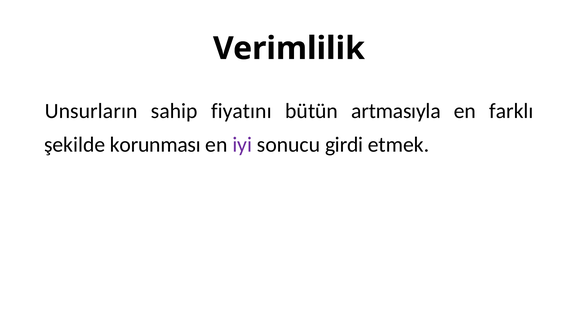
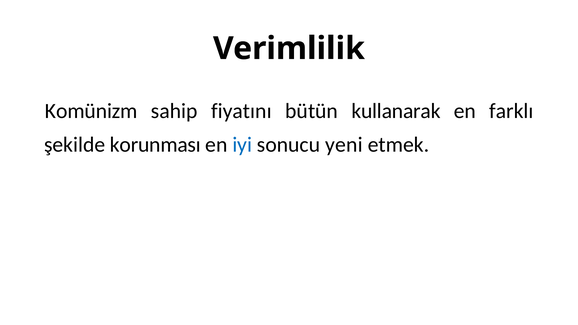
Unsurların: Unsurların -> Komünizm
artmasıyla: artmasıyla -> kullanarak
iyi colour: purple -> blue
girdi: girdi -> yeni
